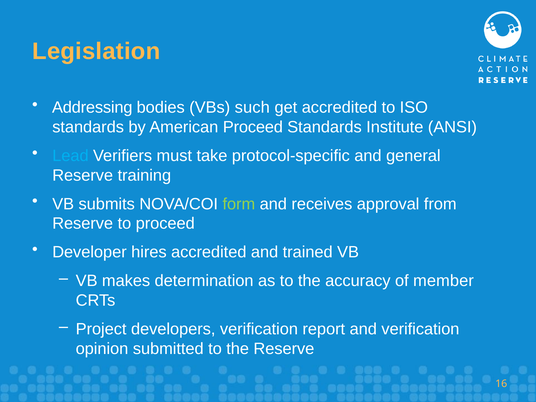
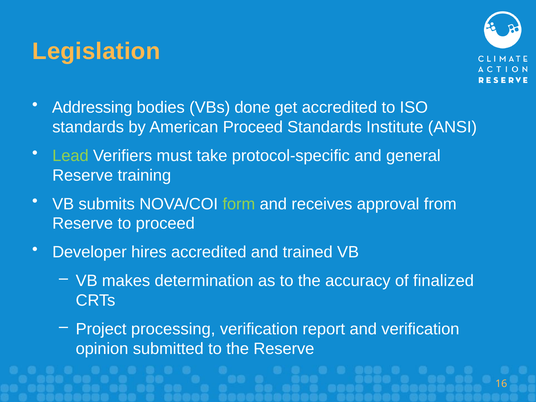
such: such -> done
Lead colour: light blue -> light green
member: member -> finalized
developers: developers -> processing
